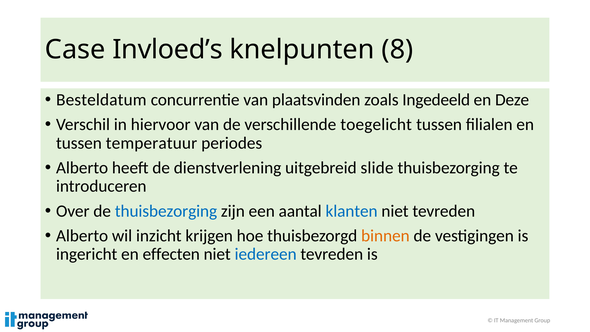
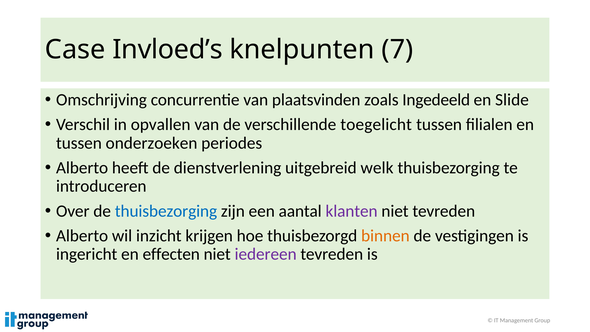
8: 8 -> 7
Besteldatum: Besteldatum -> Omschrijving
Deze: Deze -> Slide
hiervoor: hiervoor -> opvallen
temperatuur: temperatuur -> onderzoeken
slide: slide -> welk
klanten colour: blue -> purple
iedereen colour: blue -> purple
